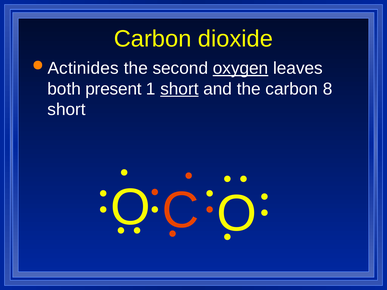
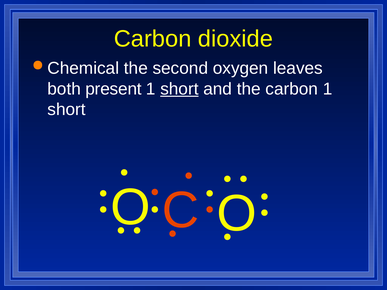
Actinides: Actinides -> Chemical
oxygen underline: present -> none
carbon 8: 8 -> 1
